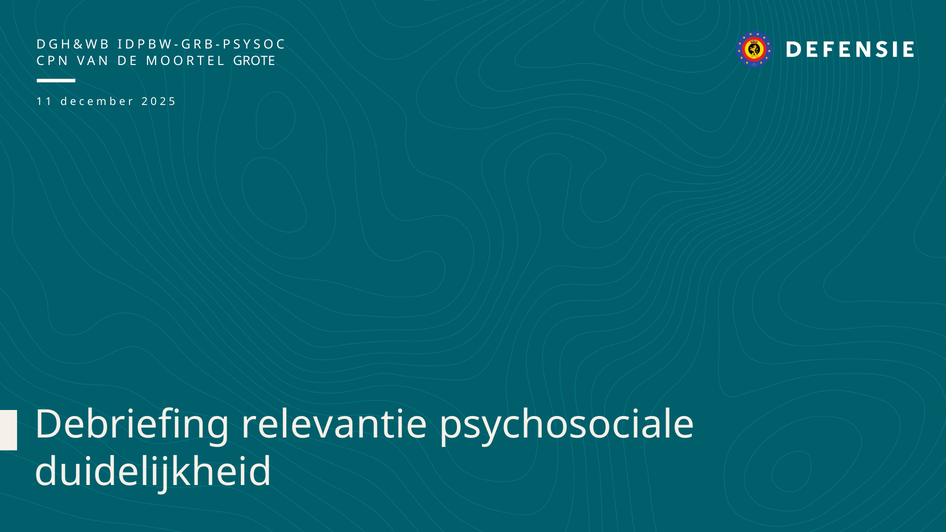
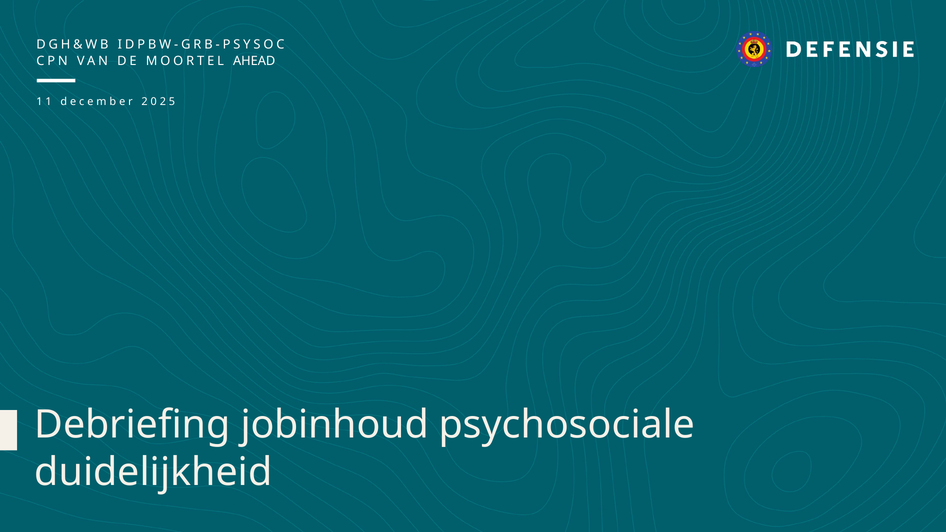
GROTE: GROTE -> AHEAD
relevantie: relevantie -> jobinhoud
